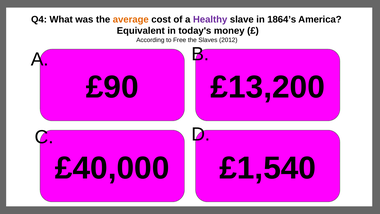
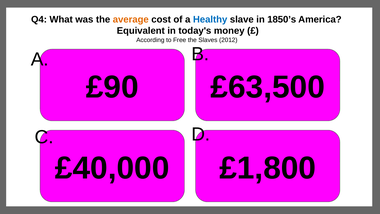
Healthy colour: purple -> blue
1864’s: 1864’s -> 1850’s
£13,200: £13,200 -> £63,500
£1,540: £1,540 -> £1,800
